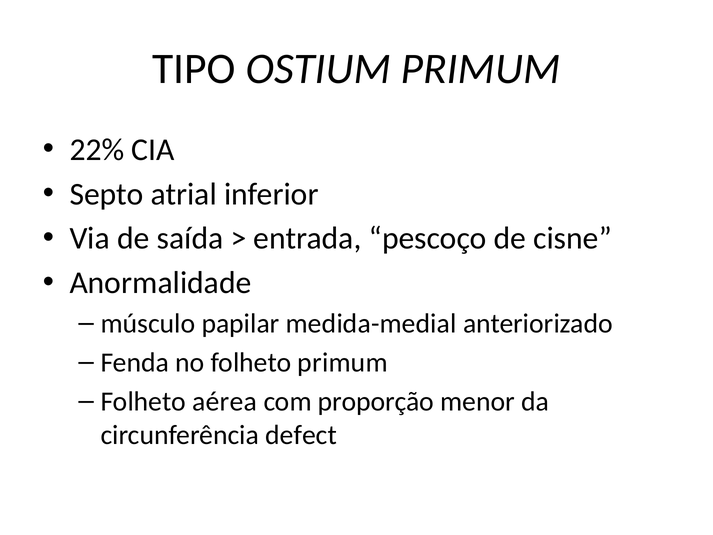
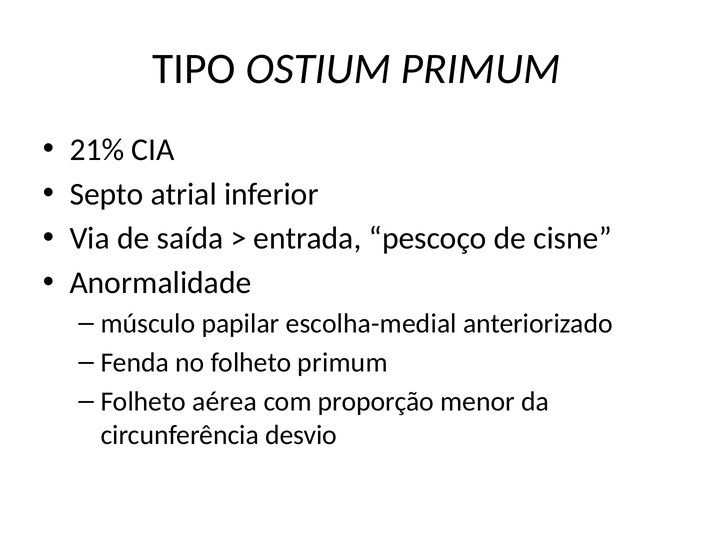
22%: 22% -> 21%
medida-medial: medida-medial -> escolha-medial
defect: defect -> desvio
